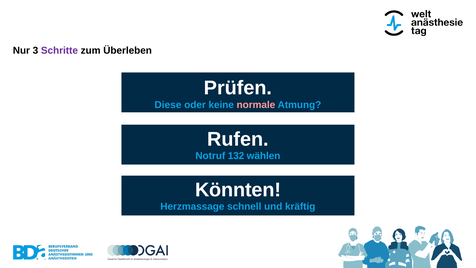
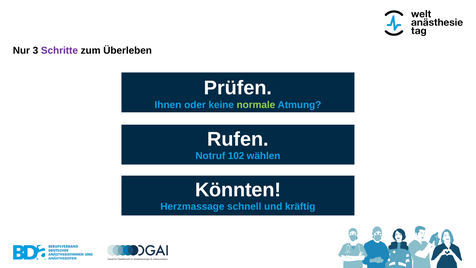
Diese: Diese -> Ihnen
normale colour: pink -> light green
132: 132 -> 102
